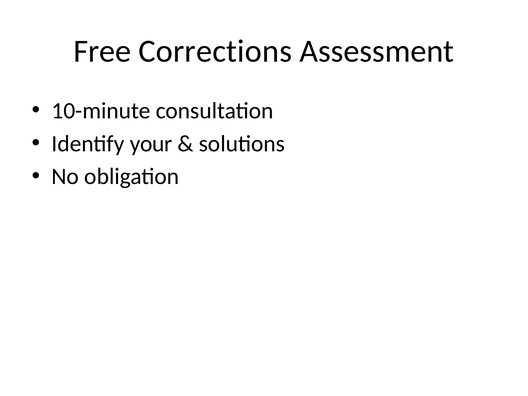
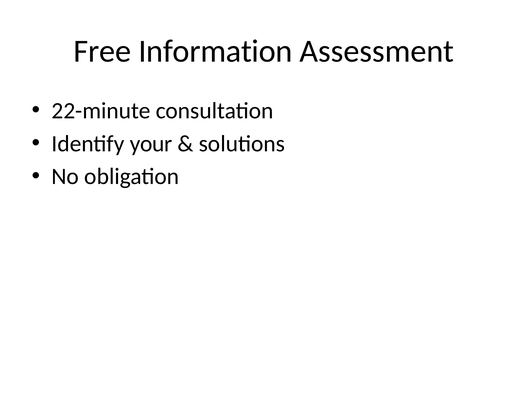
Corrections: Corrections -> Information
10-minute: 10-minute -> 22-minute
